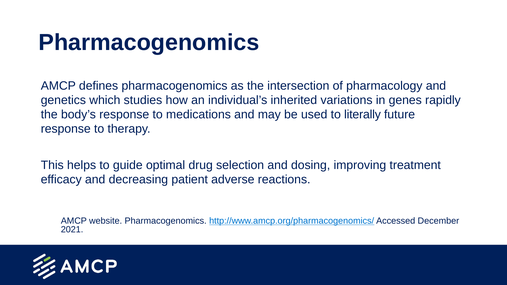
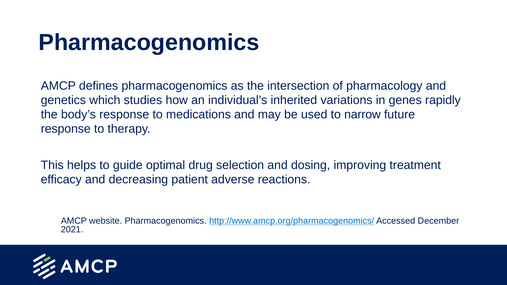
literally: literally -> narrow
